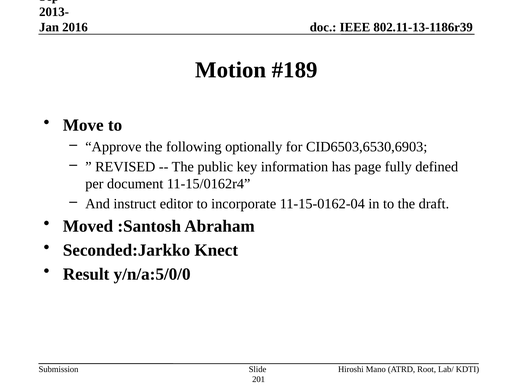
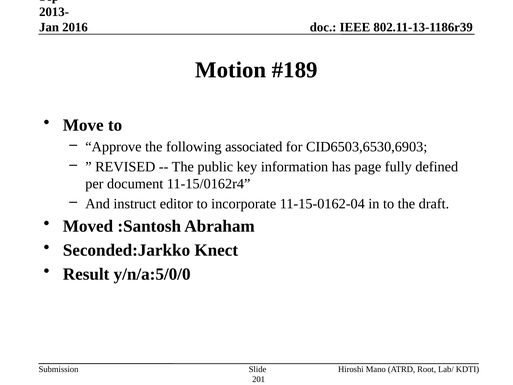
optionally: optionally -> associated
